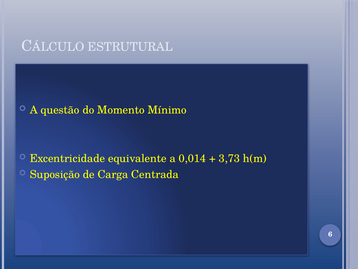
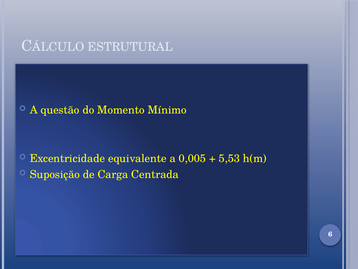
0,014: 0,014 -> 0,005
3,73: 3,73 -> 5,53
